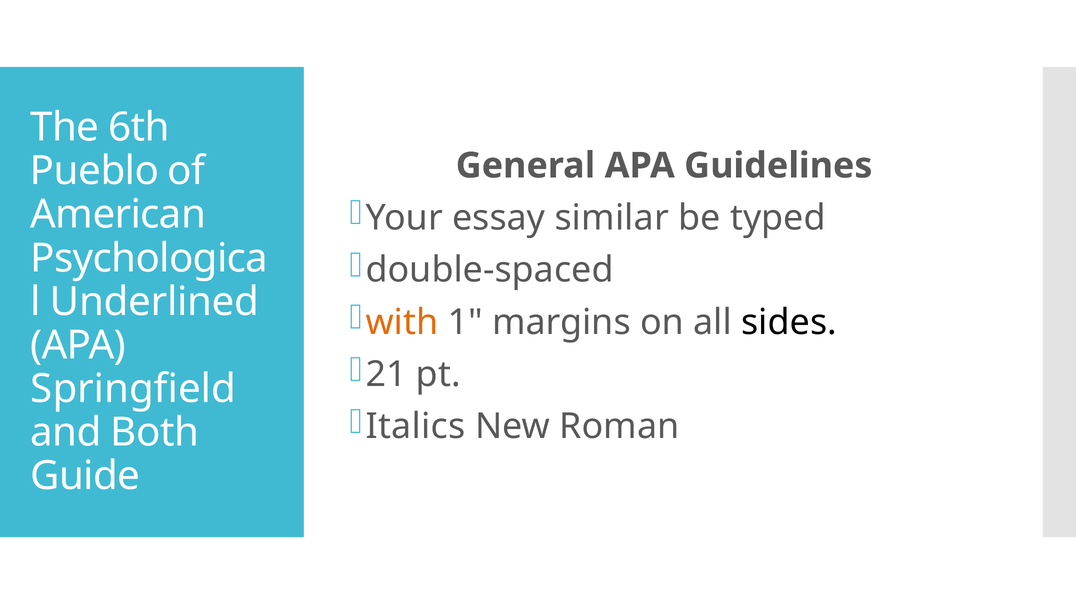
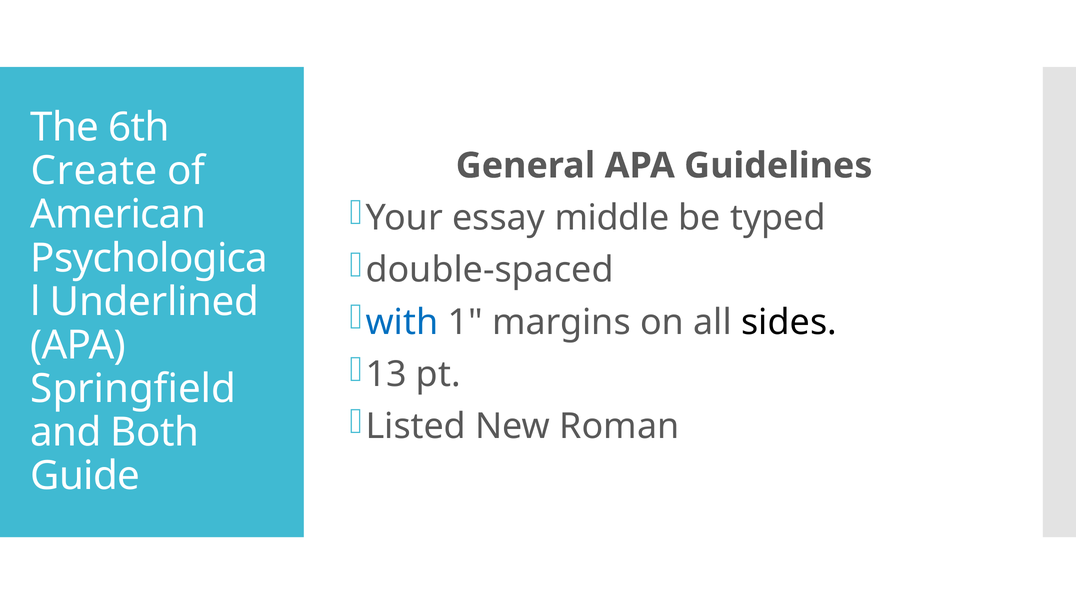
Pueblo: Pueblo -> Create
similar: similar -> middle
with colour: orange -> blue
21: 21 -> 13
Italics: Italics -> Listed
